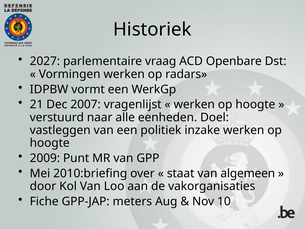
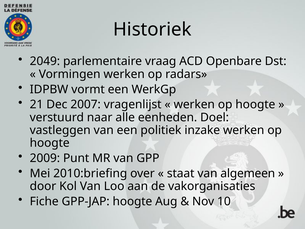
2027: 2027 -> 2049
GPP-JAP meters: meters -> hoogte
